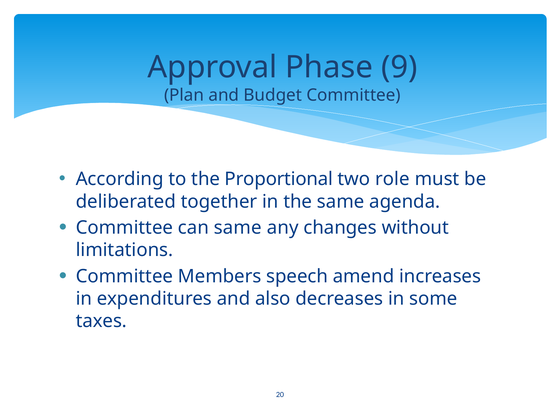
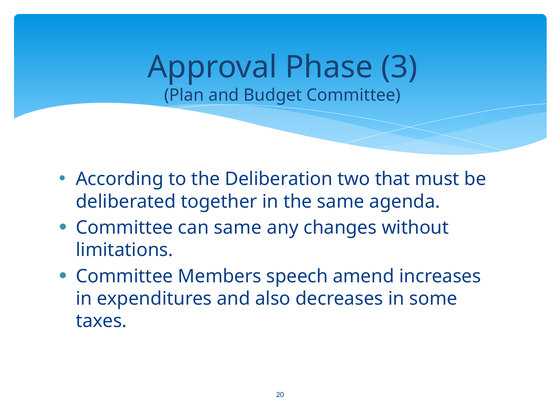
9: 9 -> 3
Proportional: Proportional -> Deliberation
role: role -> that
